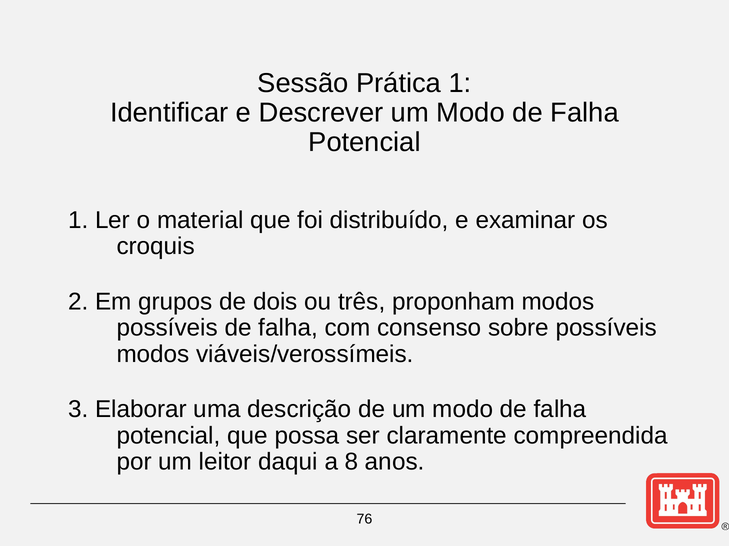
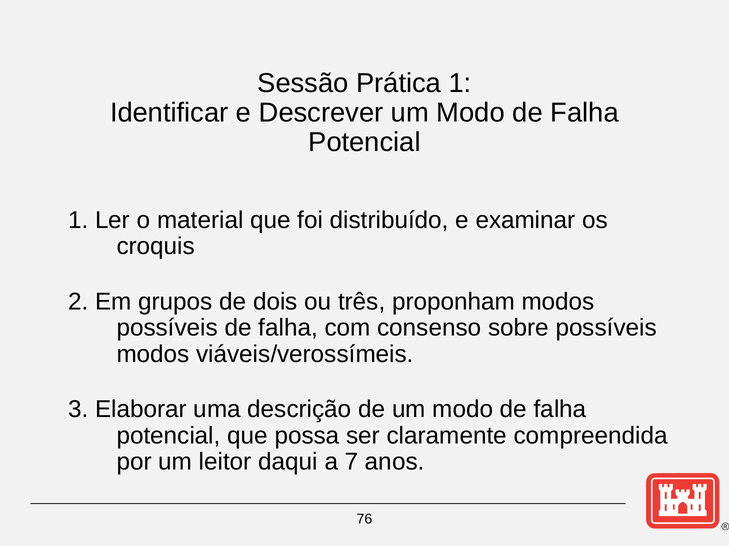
8: 8 -> 7
